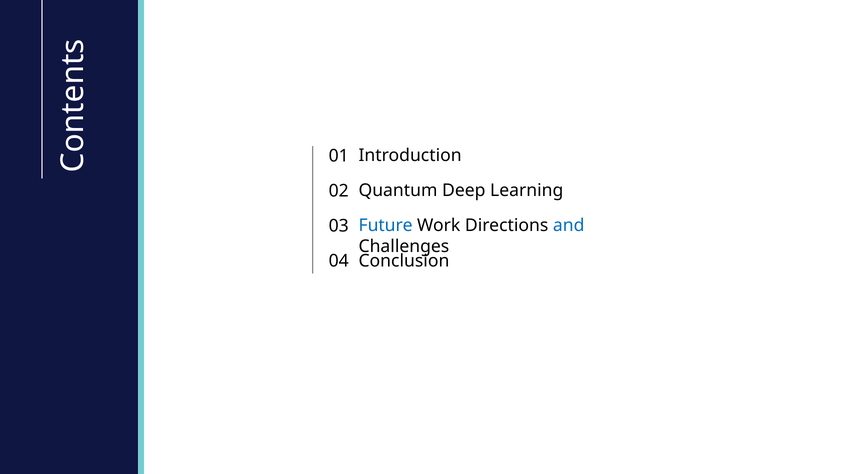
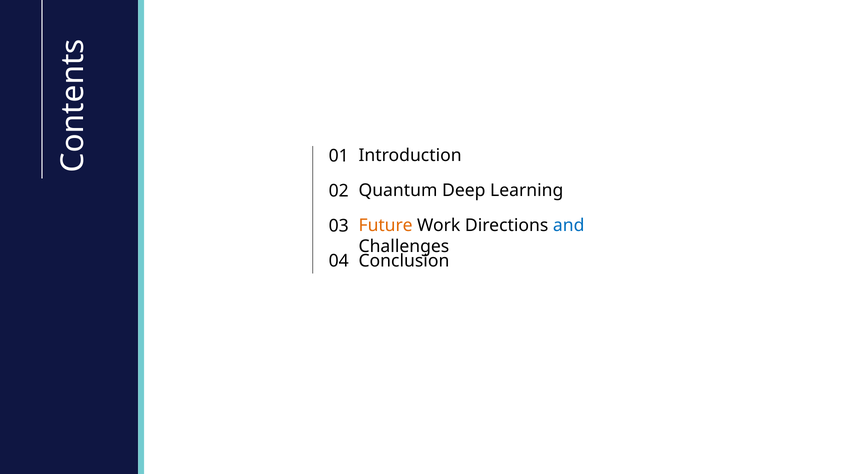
Future colour: blue -> orange
